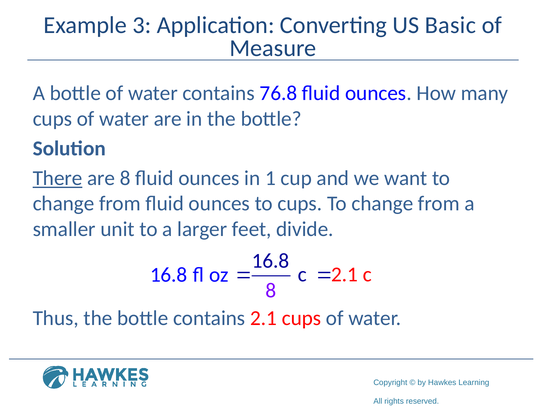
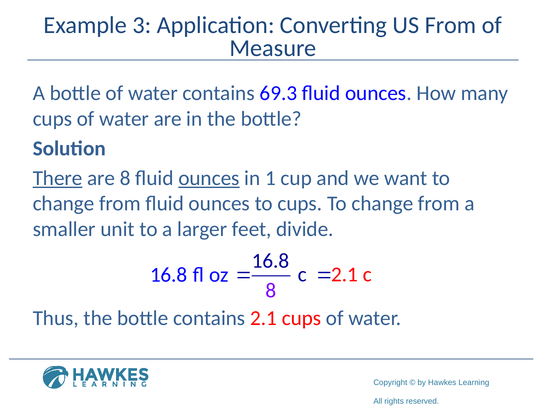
US Basic: Basic -> From
76.8: 76.8 -> 69.3
ounces at (209, 178) underline: none -> present
